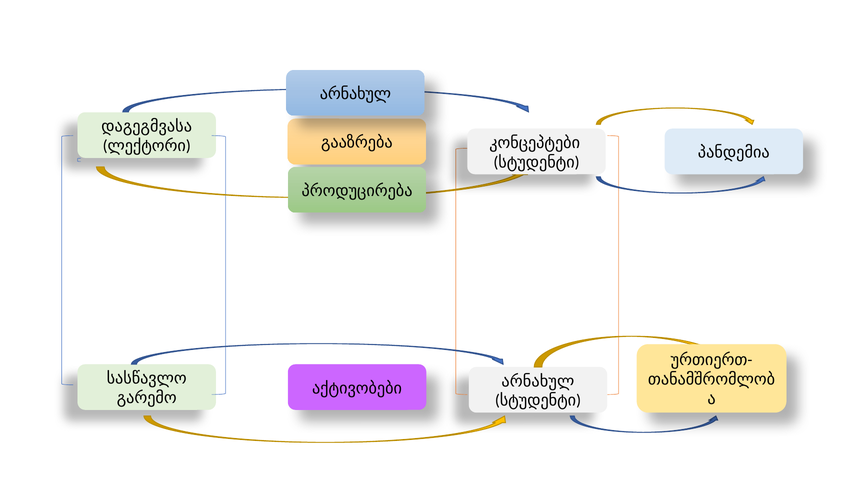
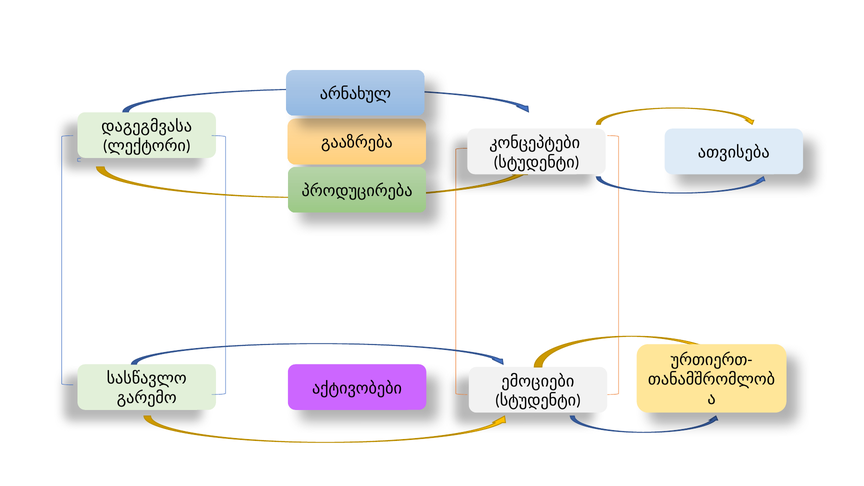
პანდემია: პანდემია -> ათვისება
აქტივობები არნახულ: არნახულ -> ემოციები
